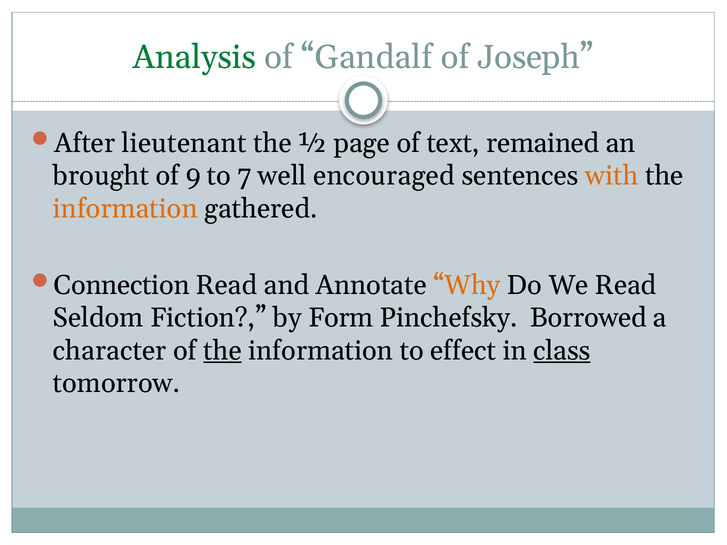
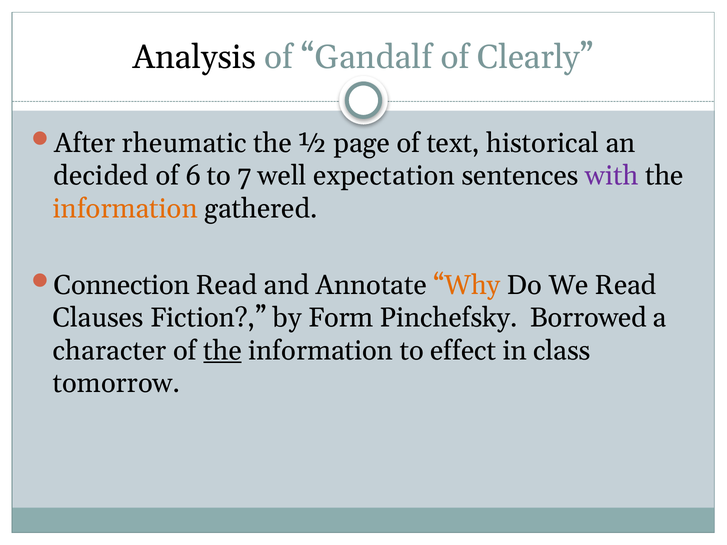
Analysis colour: green -> black
Joseph: Joseph -> Clearly
lieutenant: lieutenant -> rheumatic
remained: remained -> historical
brought: brought -> decided
9: 9 -> 6
encouraged: encouraged -> expectation
with colour: orange -> purple
Seldom: Seldom -> Clauses
class underline: present -> none
